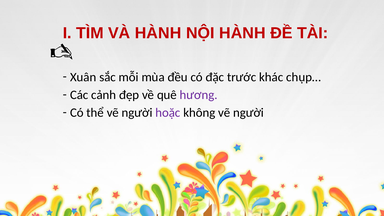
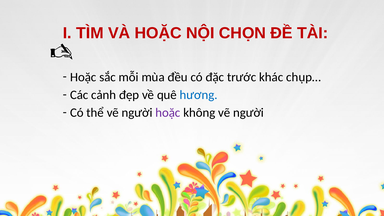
VÀ HÀNH: HÀNH -> HOẶC
NỘI HÀNH: HÀNH -> CHỌN
Xuân at (83, 77): Xuân -> Hoặc
hương colour: purple -> blue
